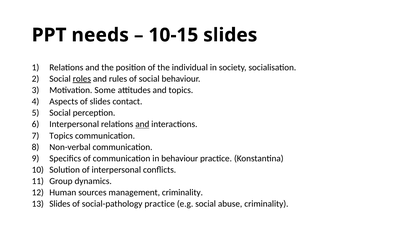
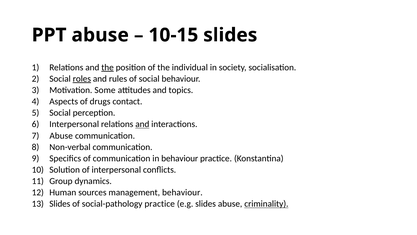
PPT needs: needs -> abuse
the at (108, 67) underline: none -> present
of slides: slides -> drugs
Topics at (61, 135): Topics -> Abuse
management criminality: criminality -> behaviour
e.g social: social -> slides
criminality at (266, 204) underline: none -> present
